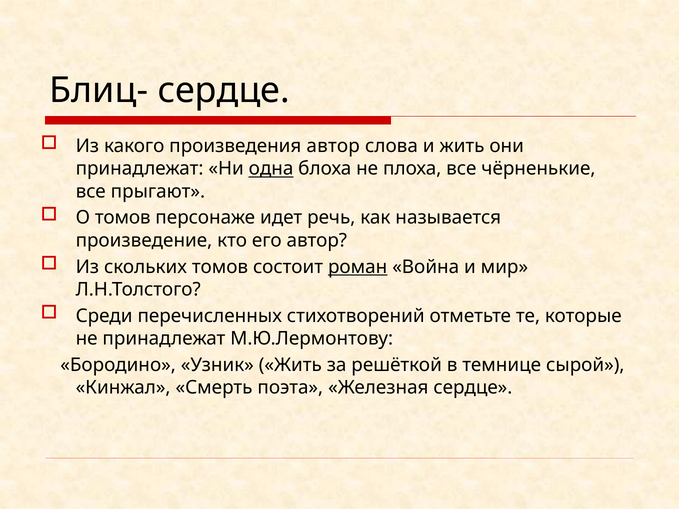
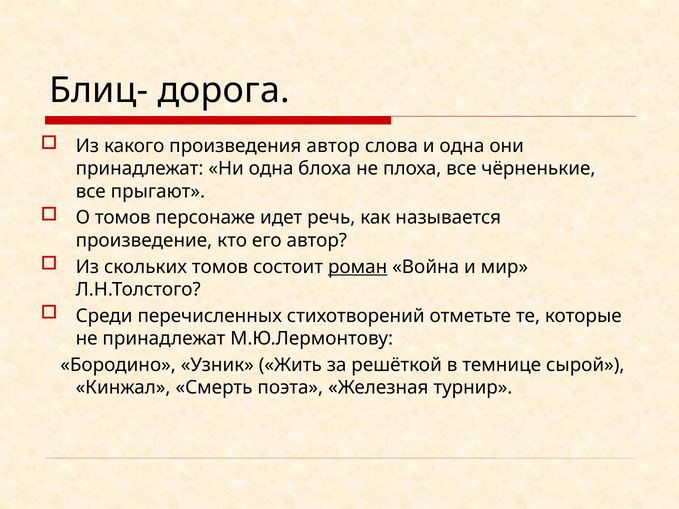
Блиц- сердце: сердце -> дорога
и жить: жить -> одна
одна at (271, 169) underline: present -> none
Железная сердце: сердце -> турнир
